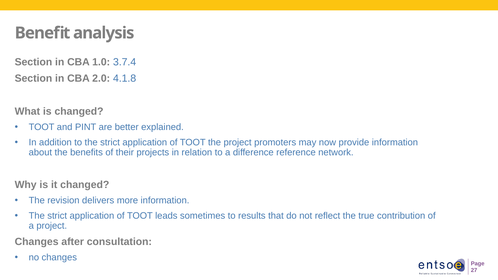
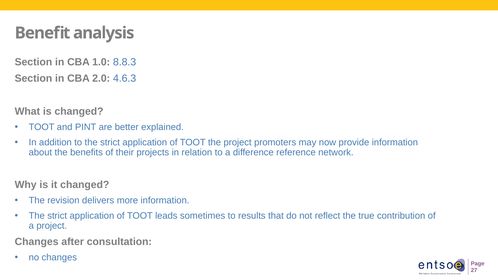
3.7.4: 3.7.4 -> 8.8.3
4.1.8: 4.1.8 -> 4.6.3
